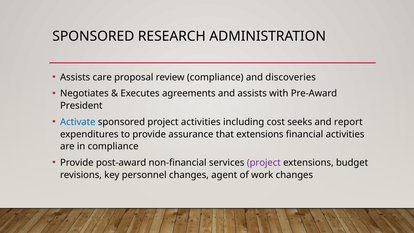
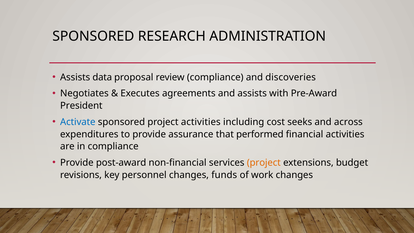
care: care -> data
report: report -> across
that extensions: extensions -> performed
project at (264, 163) colour: purple -> orange
agent: agent -> funds
